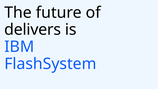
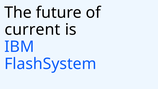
delivers: delivers -> current
